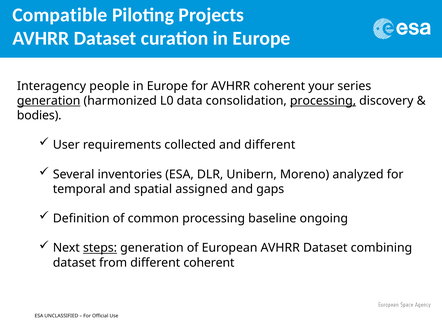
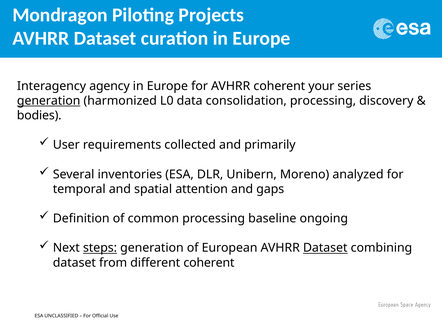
Compatible: Compatible -> Mondragon
people: people -> agency
processing at (323, 101) underline: present -> none
and different: different -> primarily
assigned: assigned -> attention
Dataset at (325, 248) underline: none -> present
